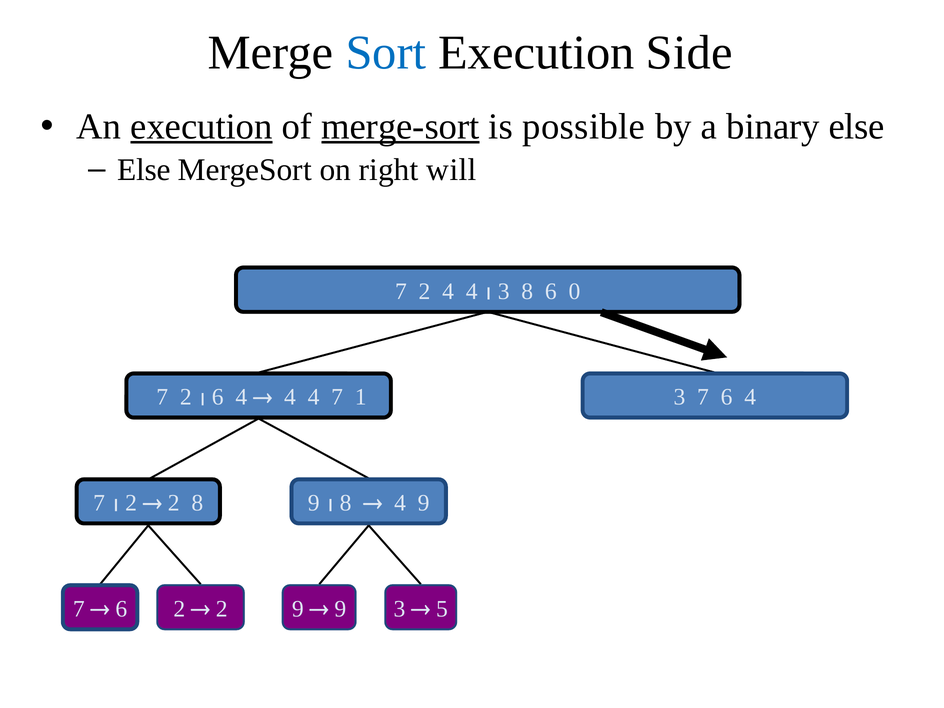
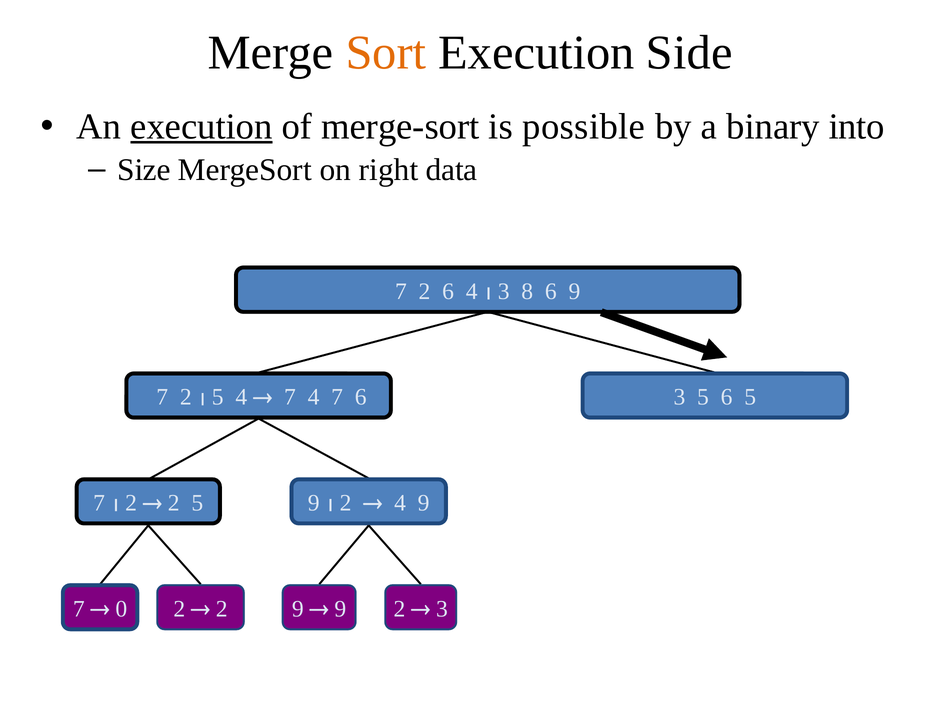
Sort colour: blue -> orange
merge-sort underline: present -> none
binary else: else -> into
Else at (144, 170): Else -> Size
will: will -> data
2 4: 4 -> 6
6 0: 0 -> 9
6 at (218, 397): 6 -> 5
4 at (290, 397): 4 -> 7
7 1: 1 -> 6
3 7: 7 -> 5
4 at (750, 397): 4 -> 5
2 8: 8 -> 5
8 at (346, 503): 8 -> 2
6 at (121, 609): 6 -> 0
9 3: 3 -> 2
5 at (442, 609): 5 -> 3
